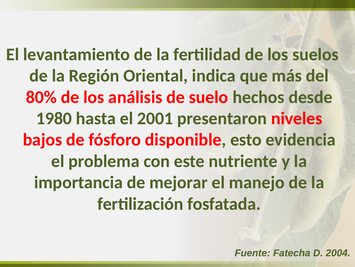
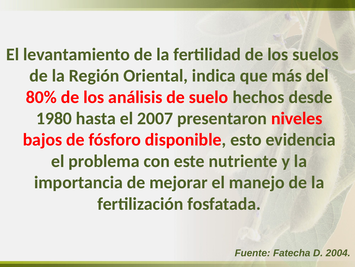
2001: 2001 -> 2007
